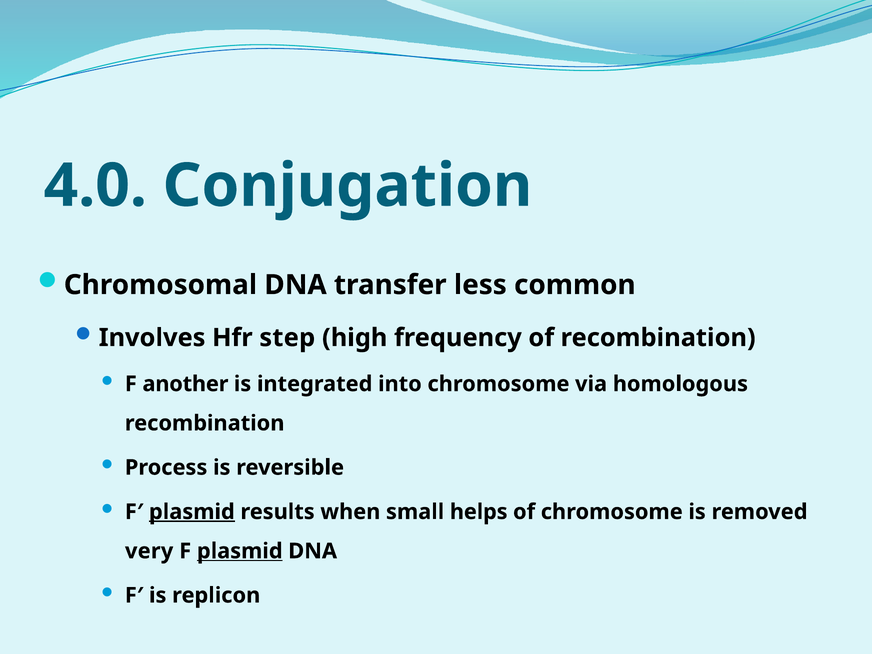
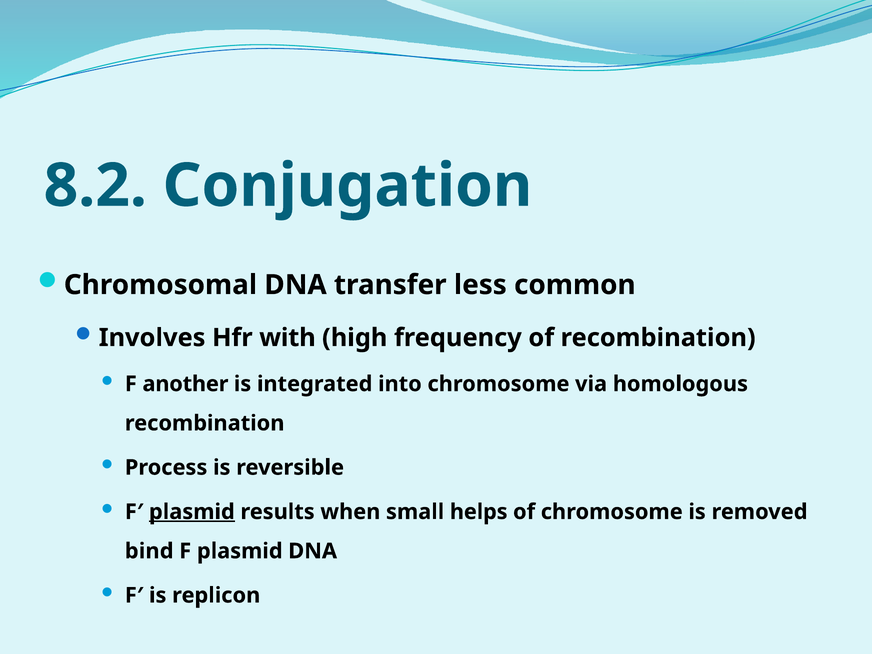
4.0: 4.0 -> 8.2
step: step -> with
very: very -> bind
plasmid at (240, 551) underline: present -> none
